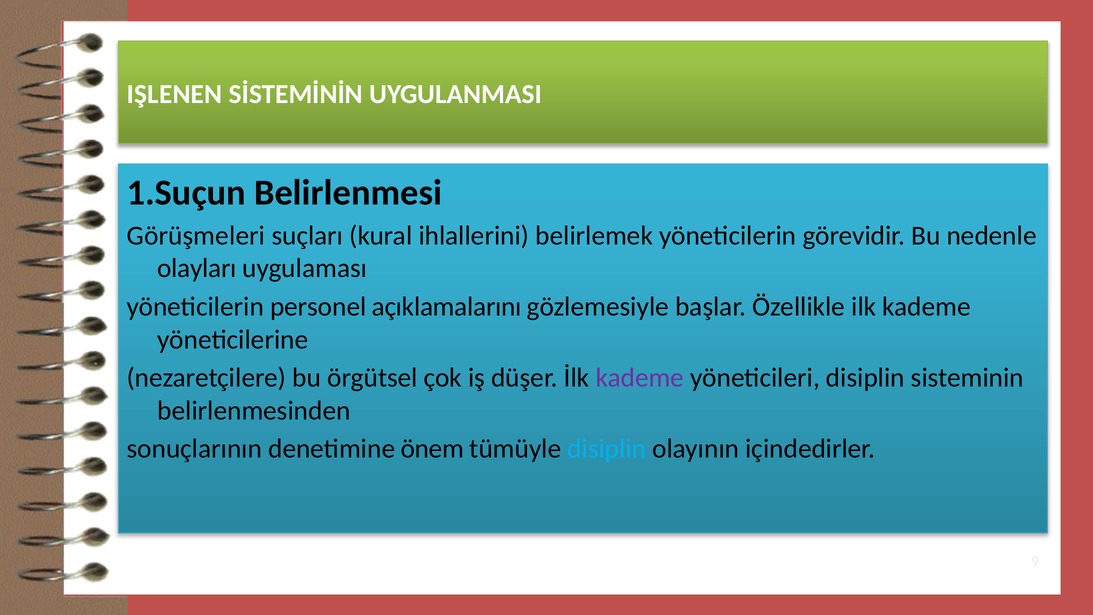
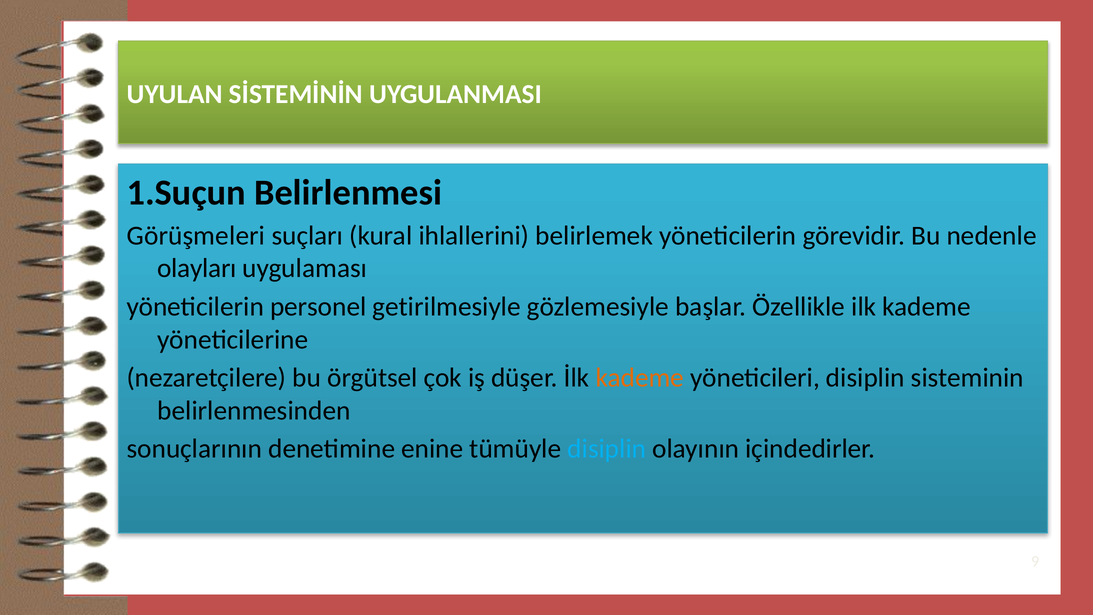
IŞLENEN: IŞLENEN -> UYULAN
açıklamalarını: açıklamalarını -> getirilmesiyle
kademe at (640, 378) colour: purple -> orange
önem: önem -> enine
